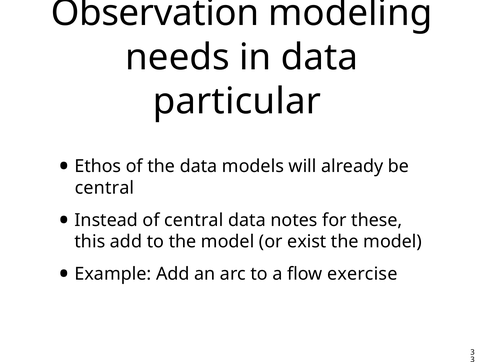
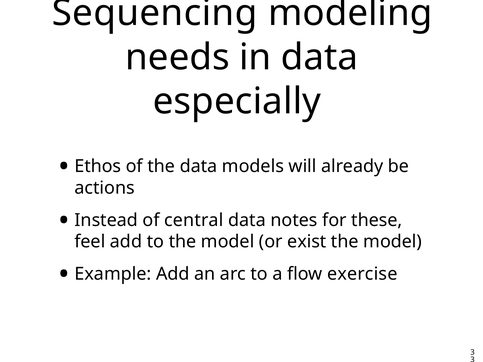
Observation: Observation -> Sequencing
particular: particular -> especially
central at (104, 188): central -> actions
this: this -> feel
